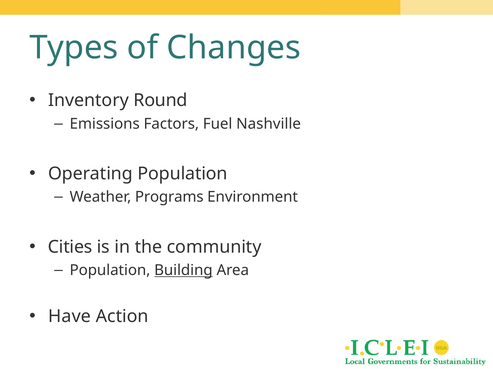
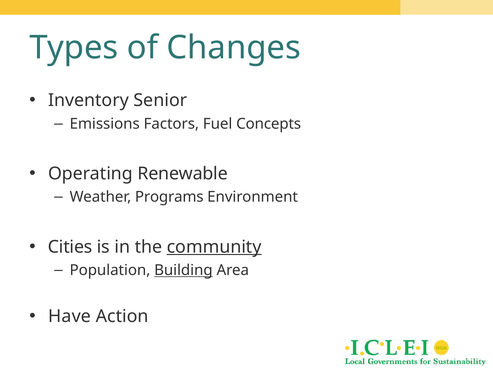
Round: Round -> Senior
Nashville: Nashville -> Concepts
Operating Population: Population -> Renewable
community underline: none -> present
